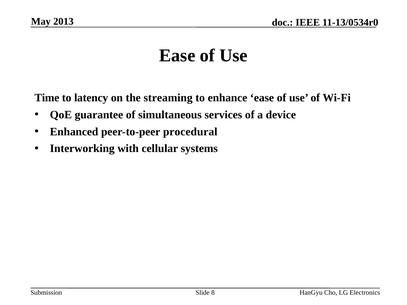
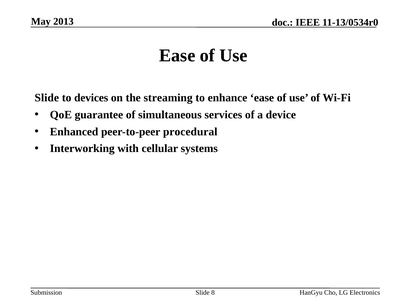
Time at (47, 98): Time -> Slide
latency: latency -> devices
